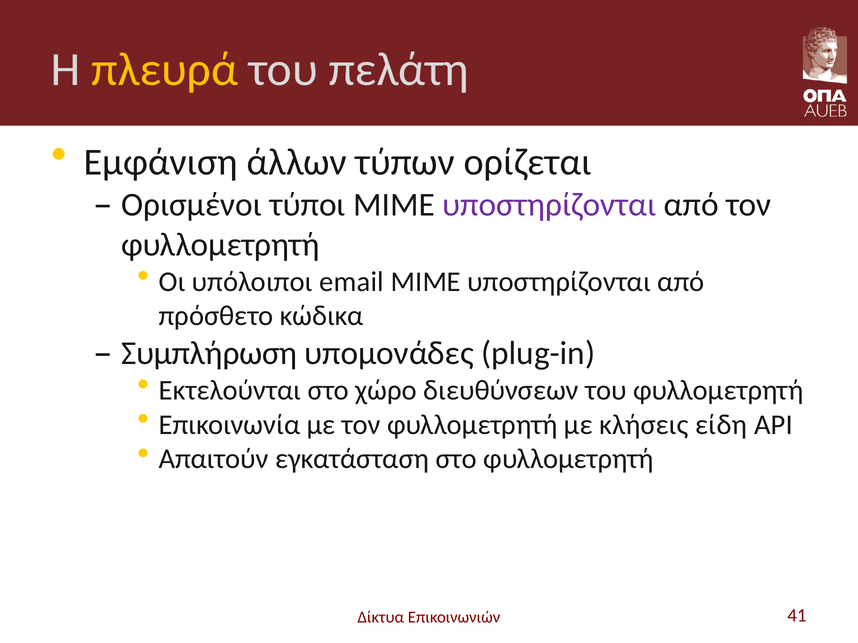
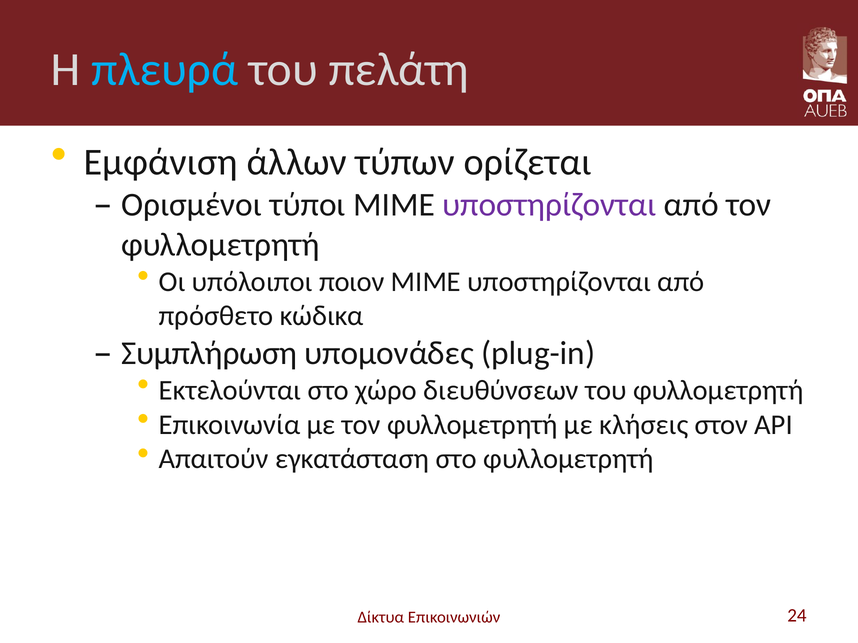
πλευρά colour: yellow -> light blue
email: email -> ποιον
είδη: είδη -> στον
41: 41 -> 24
